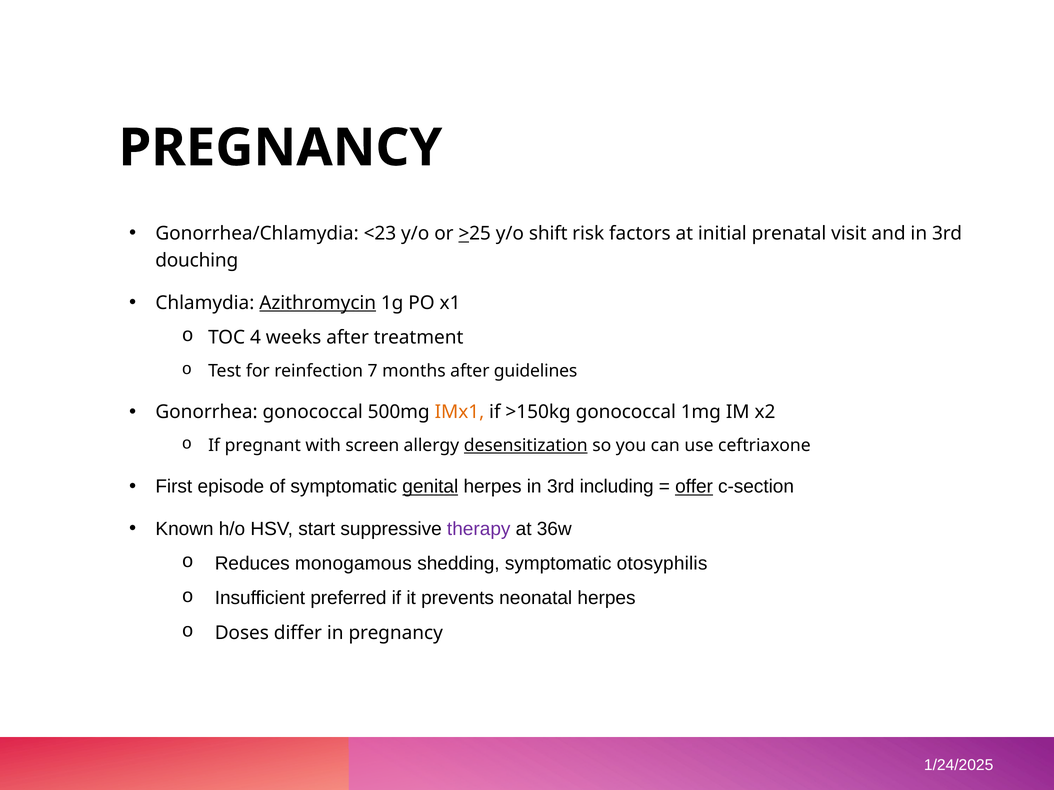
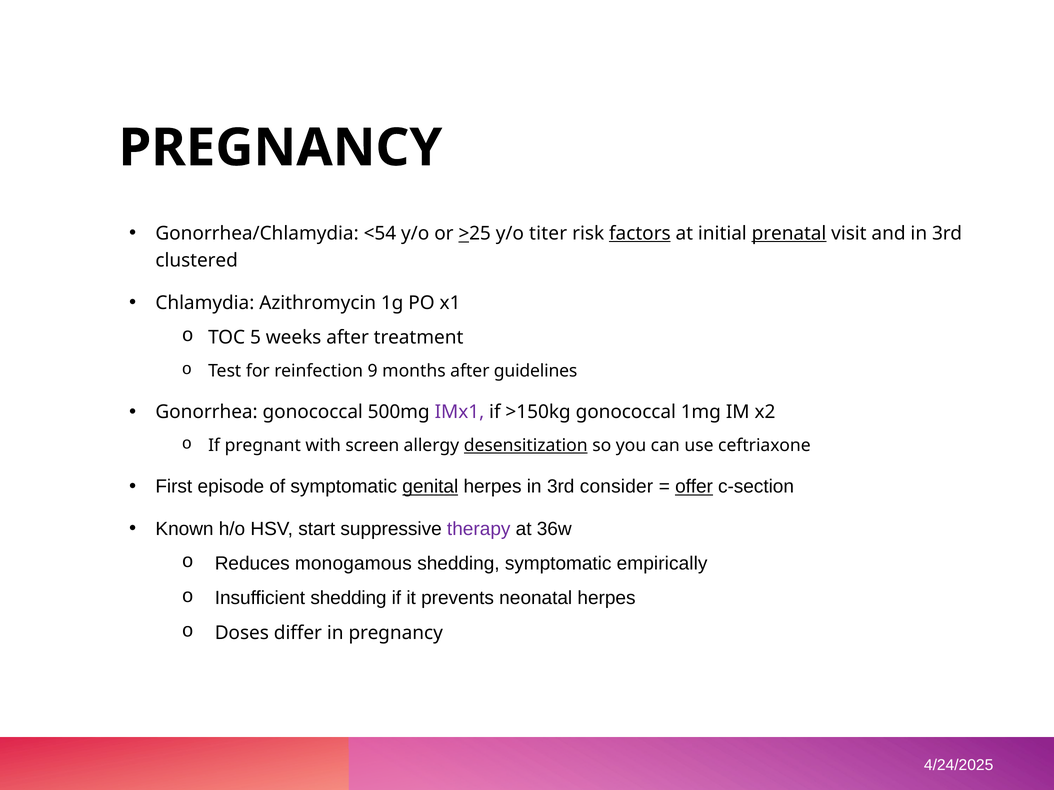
<23: <23 -> <54
shift: shift -> titer
factors underline: none -> present
prenatal underline: none -> present
douching: douching -> clustered
Azithromycin underline: present -> none
4: 4 -> 5
7: 7 -> 9
IMx1 colour: orange -> purple
including: including -> consider
otosyphilis: otosyphilis -> empirically
Insufficient preferred: preferred -> shedding
1/24/2025: 1/24/2025 -> 4/24/2025
